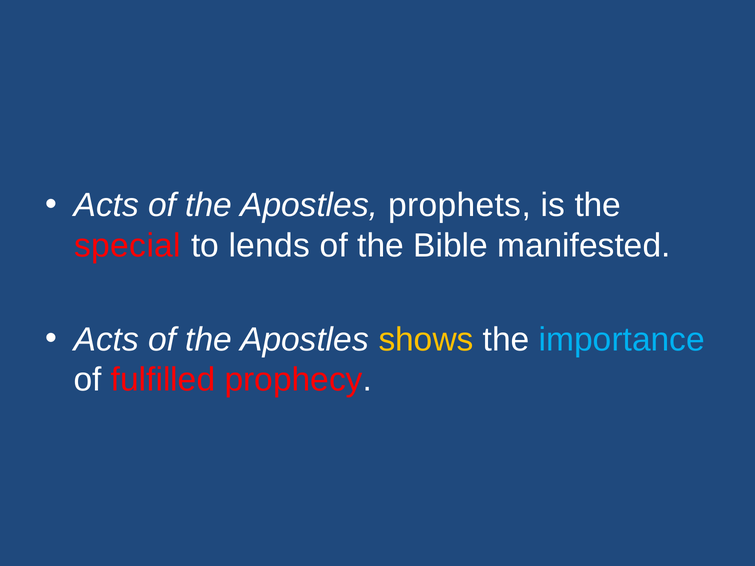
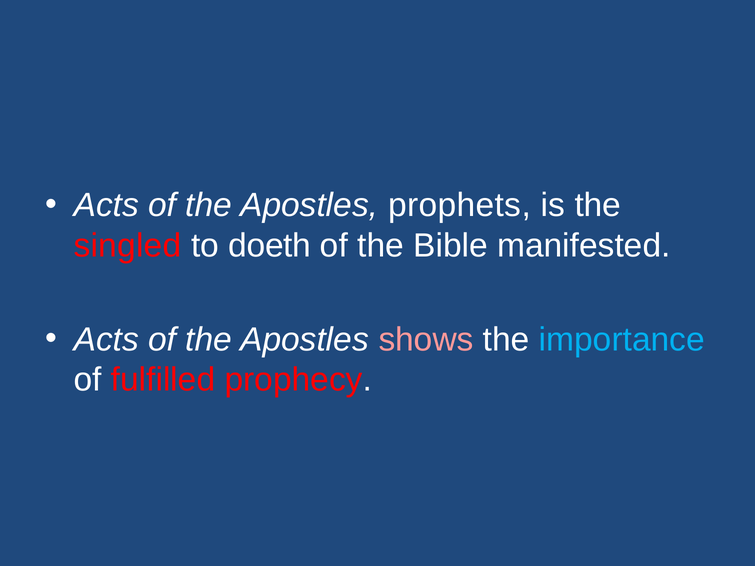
special: special -> singled
lends: lends -> doeth
shows colour: yellow -> pink
